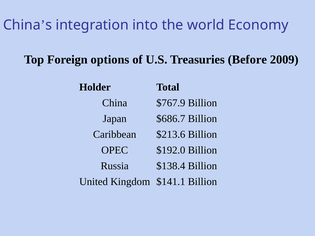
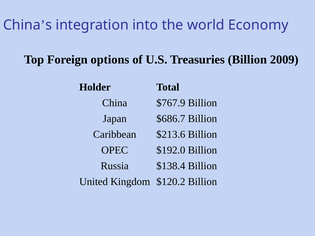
Treasuries Before: Before -> Billion
$141.1: $141.1 -> $120.2
